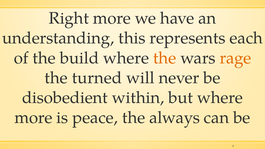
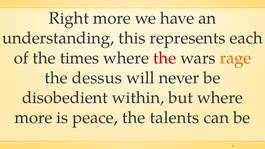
build: build -> times
the at (165, 58) colour: orange -> red
turned: turned -> dessus
always: always -> talents
